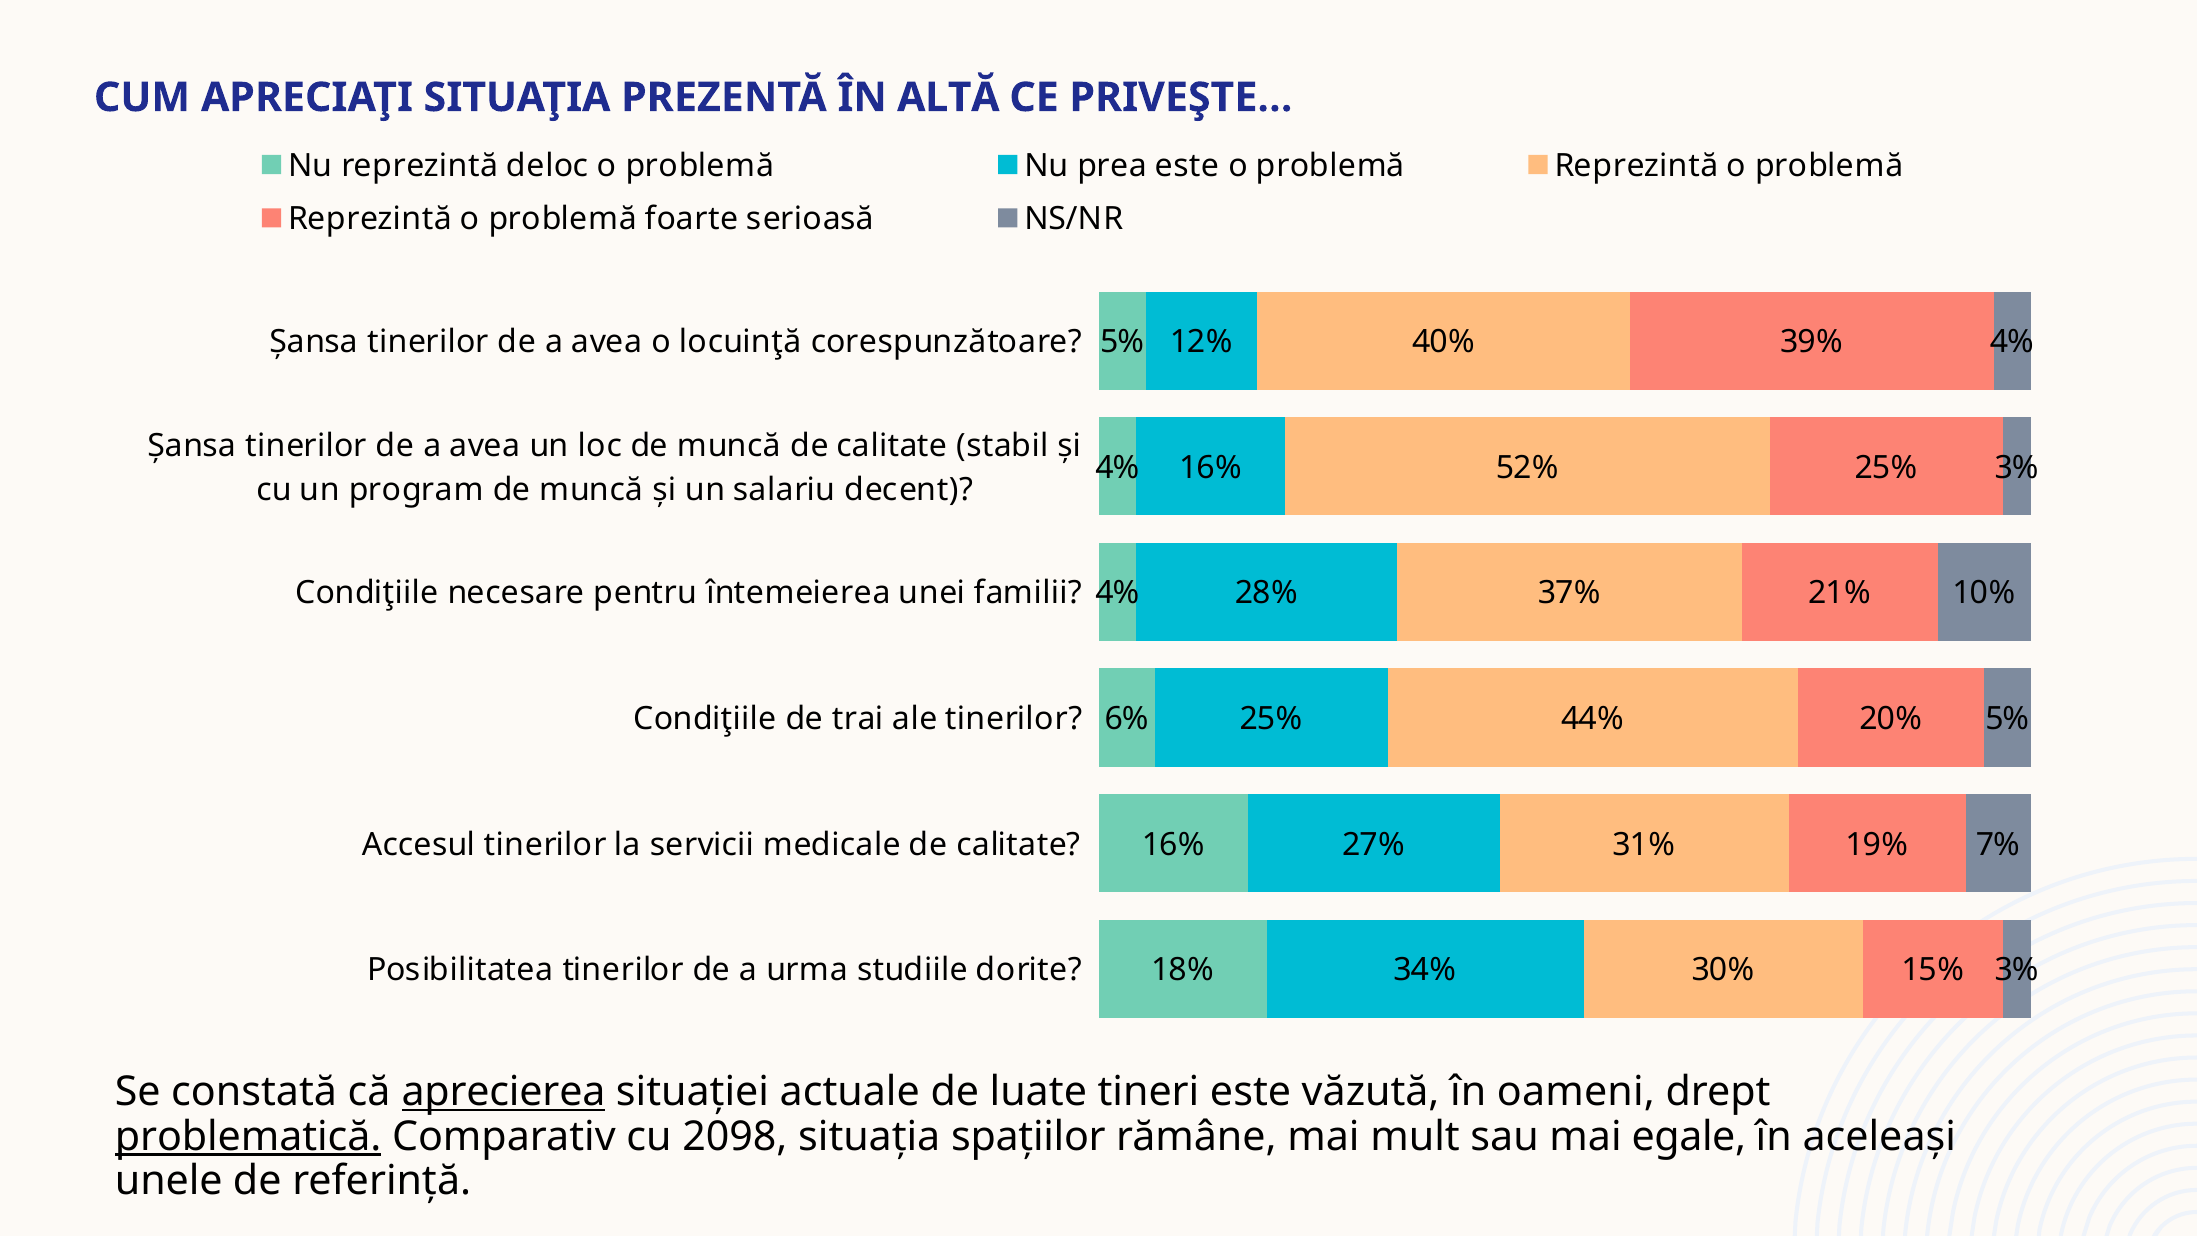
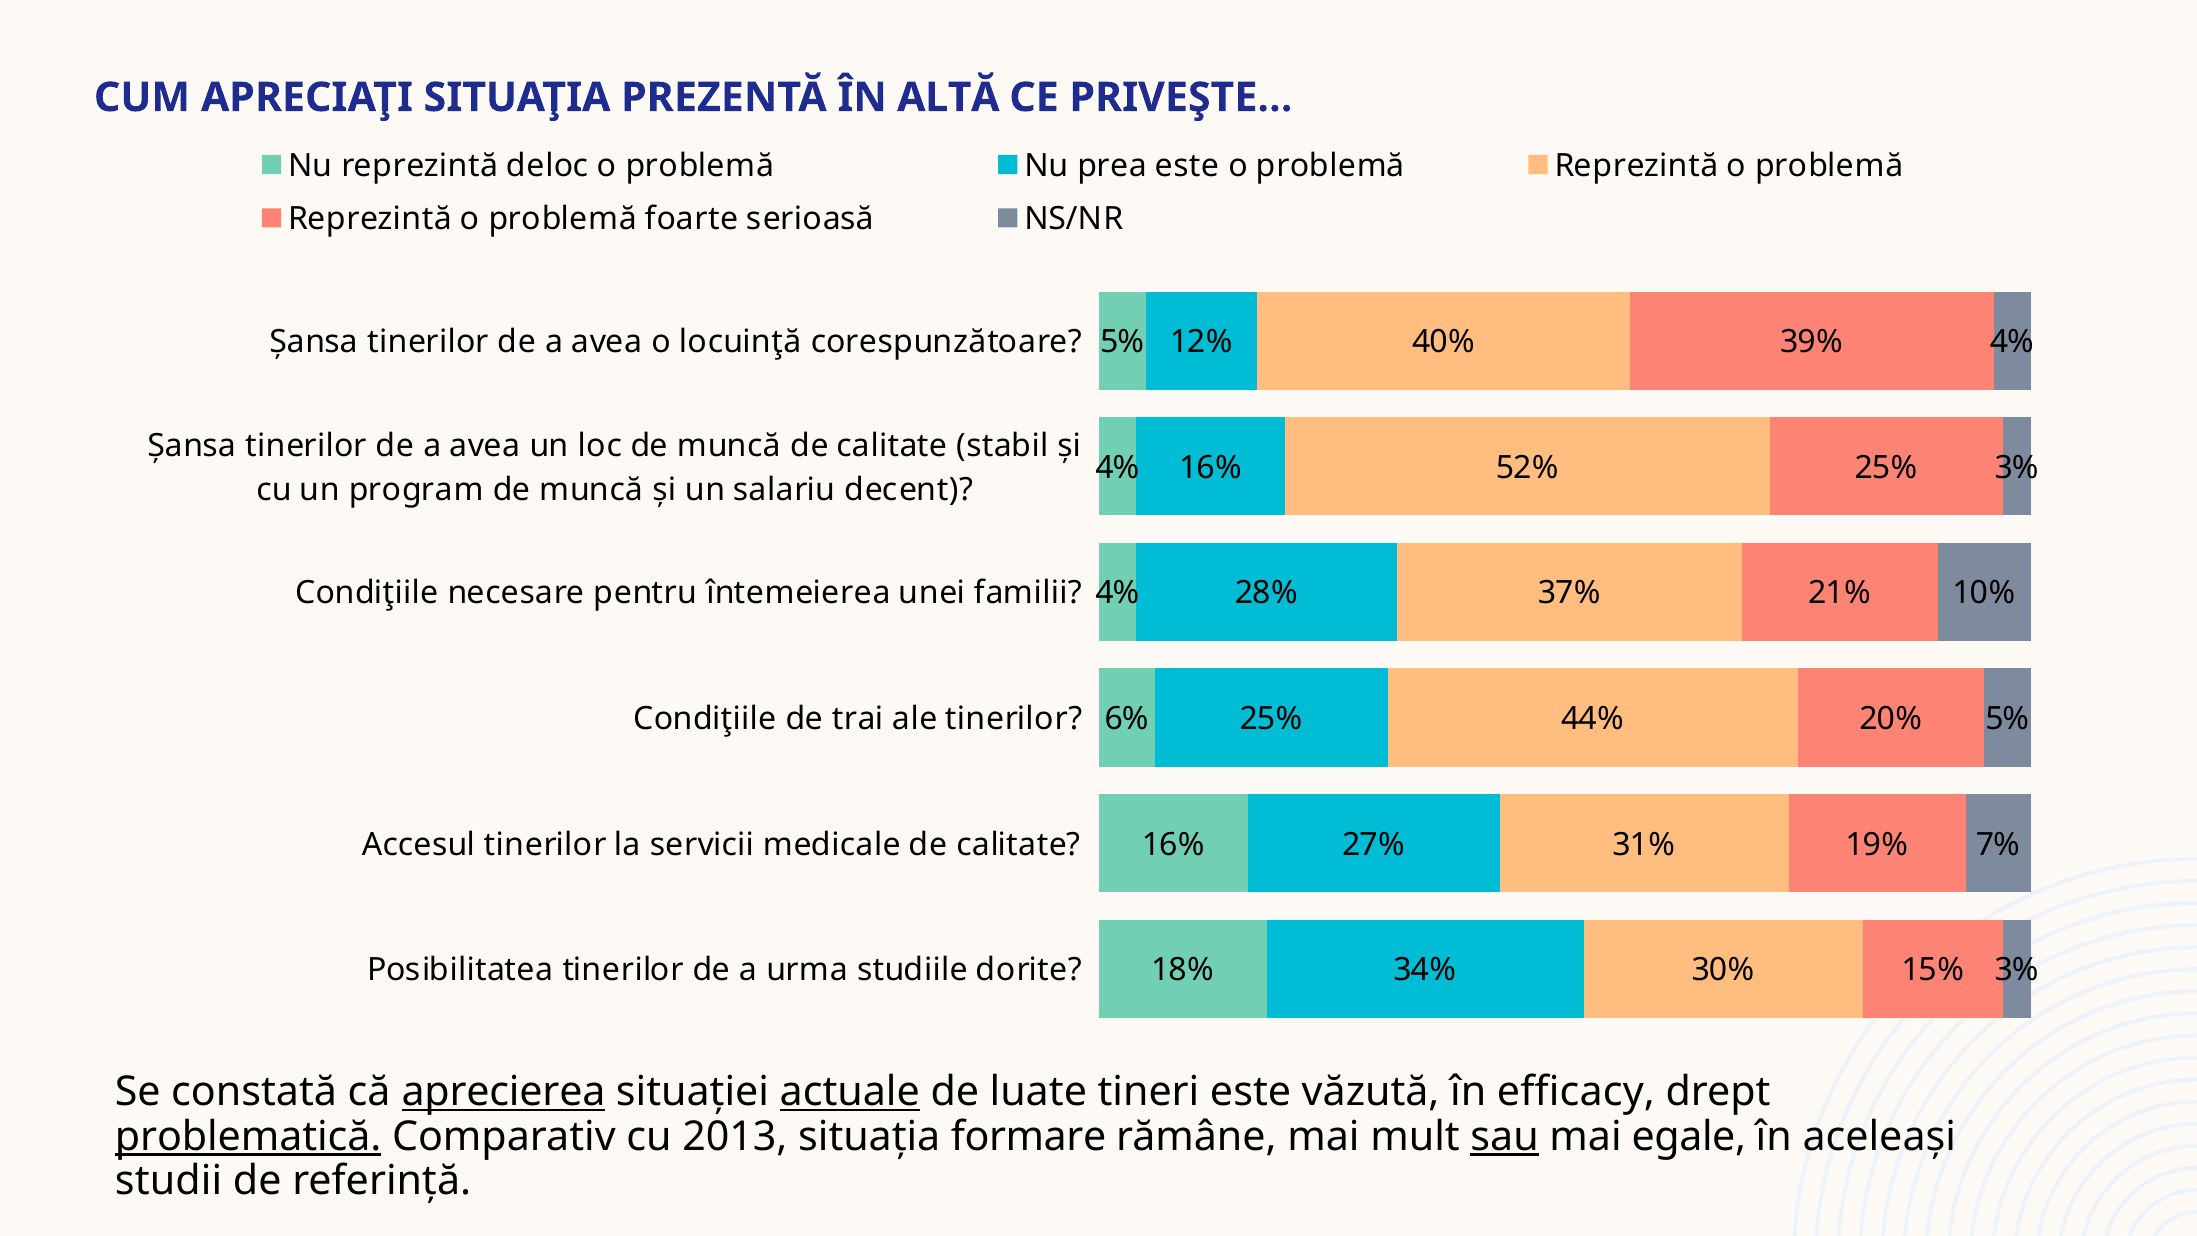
actuale underline: none -> present
oameni: oameni -> efficacy
2098: 2098 -> 2013
spațiilor: spațiilor -> formare
sau underline: none -> present
unele: unele -> studii
